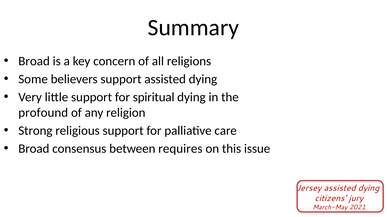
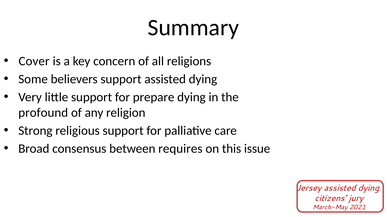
Broad at (34, 61): Broad -> Cover
spiritual: spiritual -> prepare
